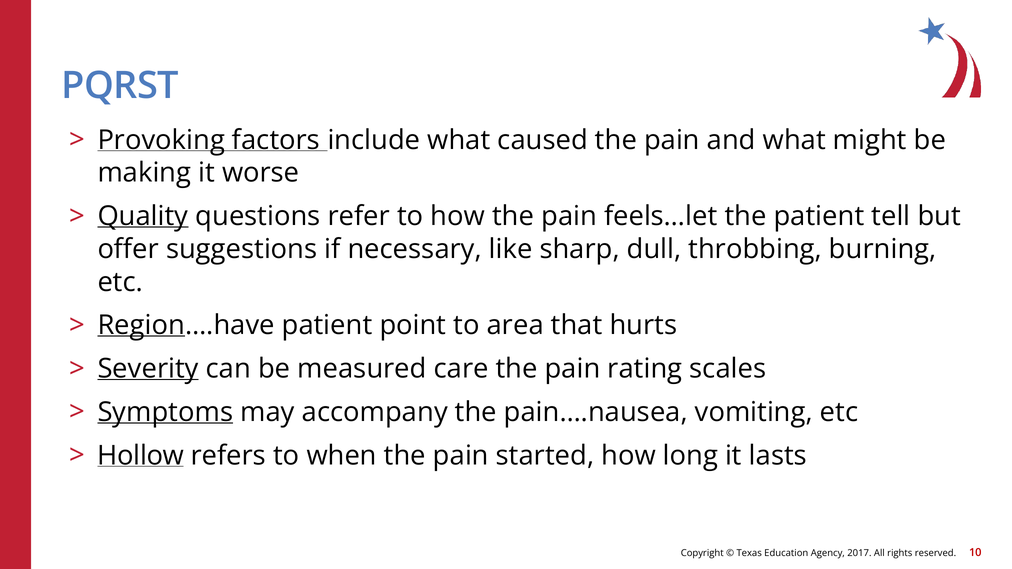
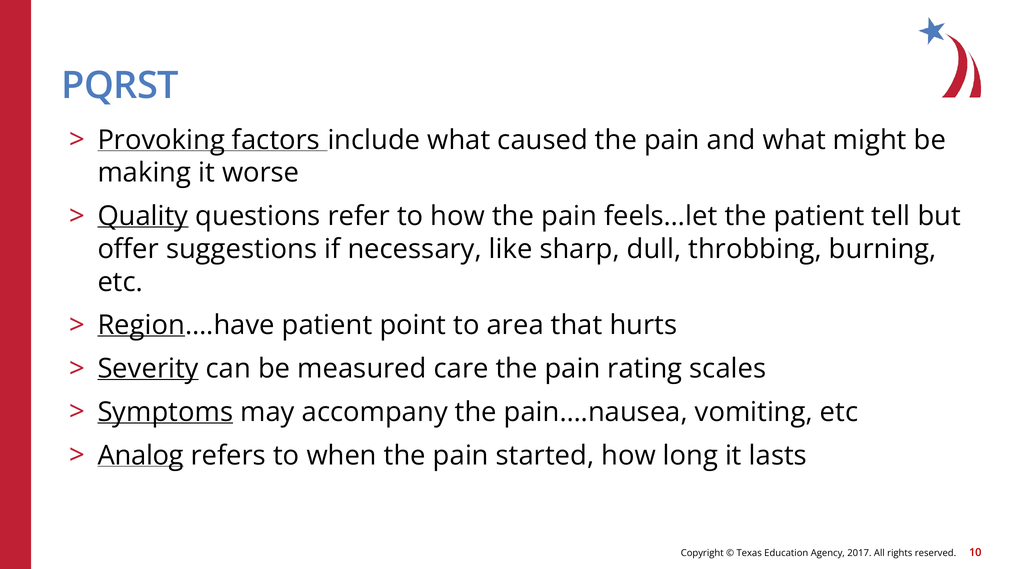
Hollow: Hollow -> Analog
